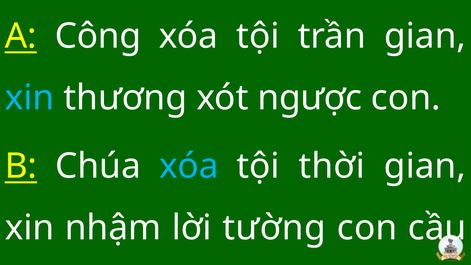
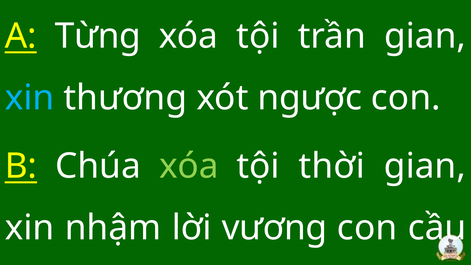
Công: Công -> Từng
xóa at (189, 166) colour: light blue -> light green
tường: tường -> vương
